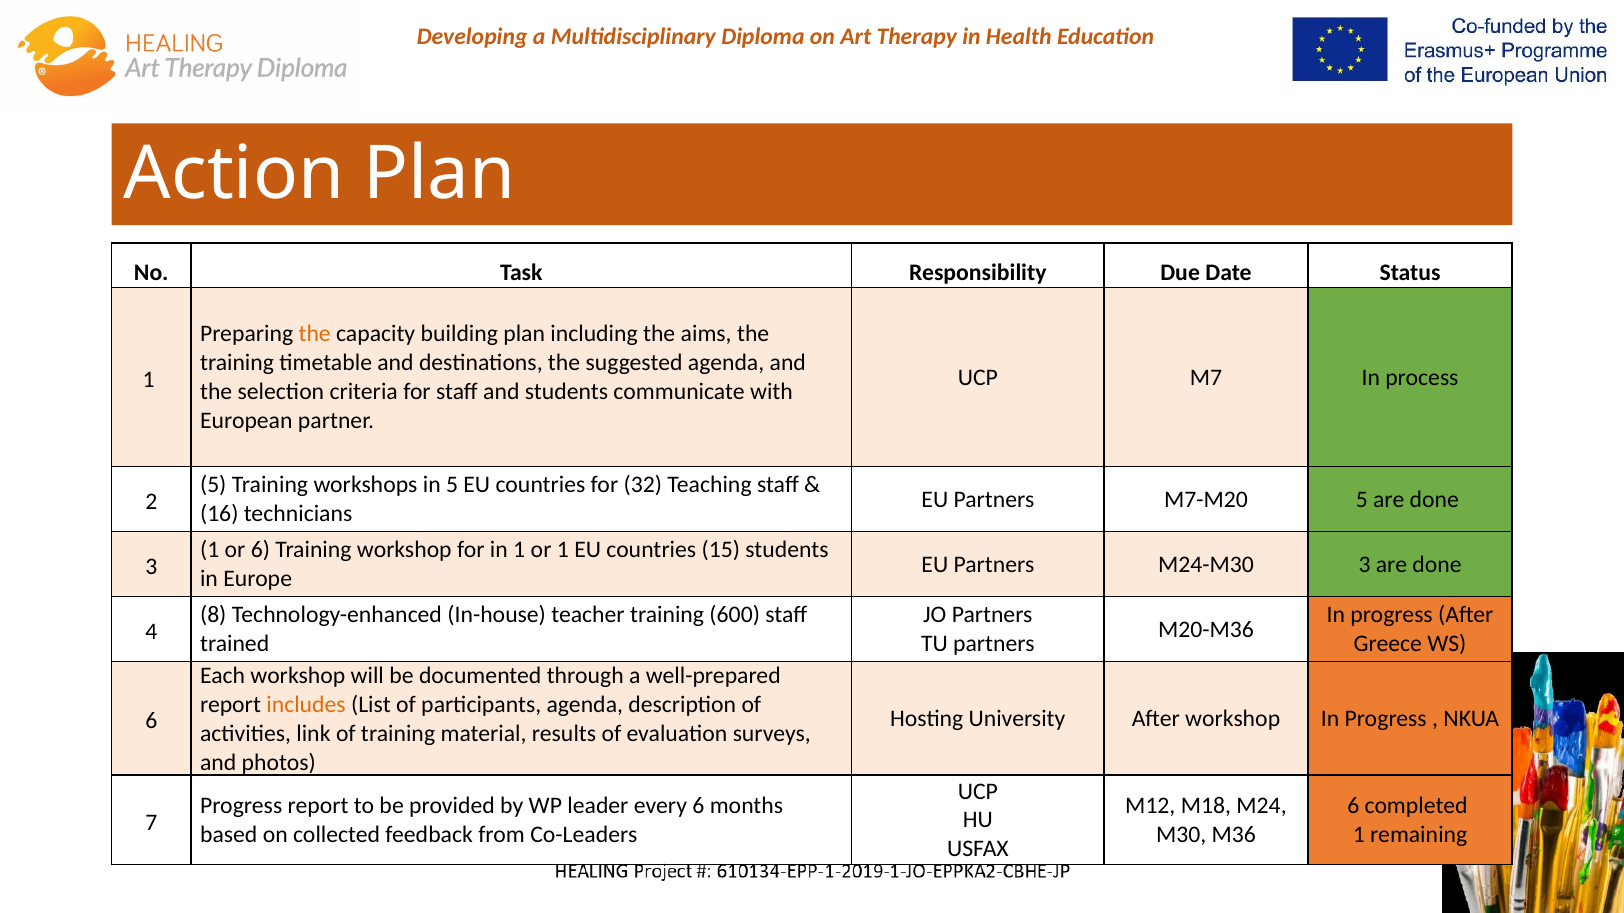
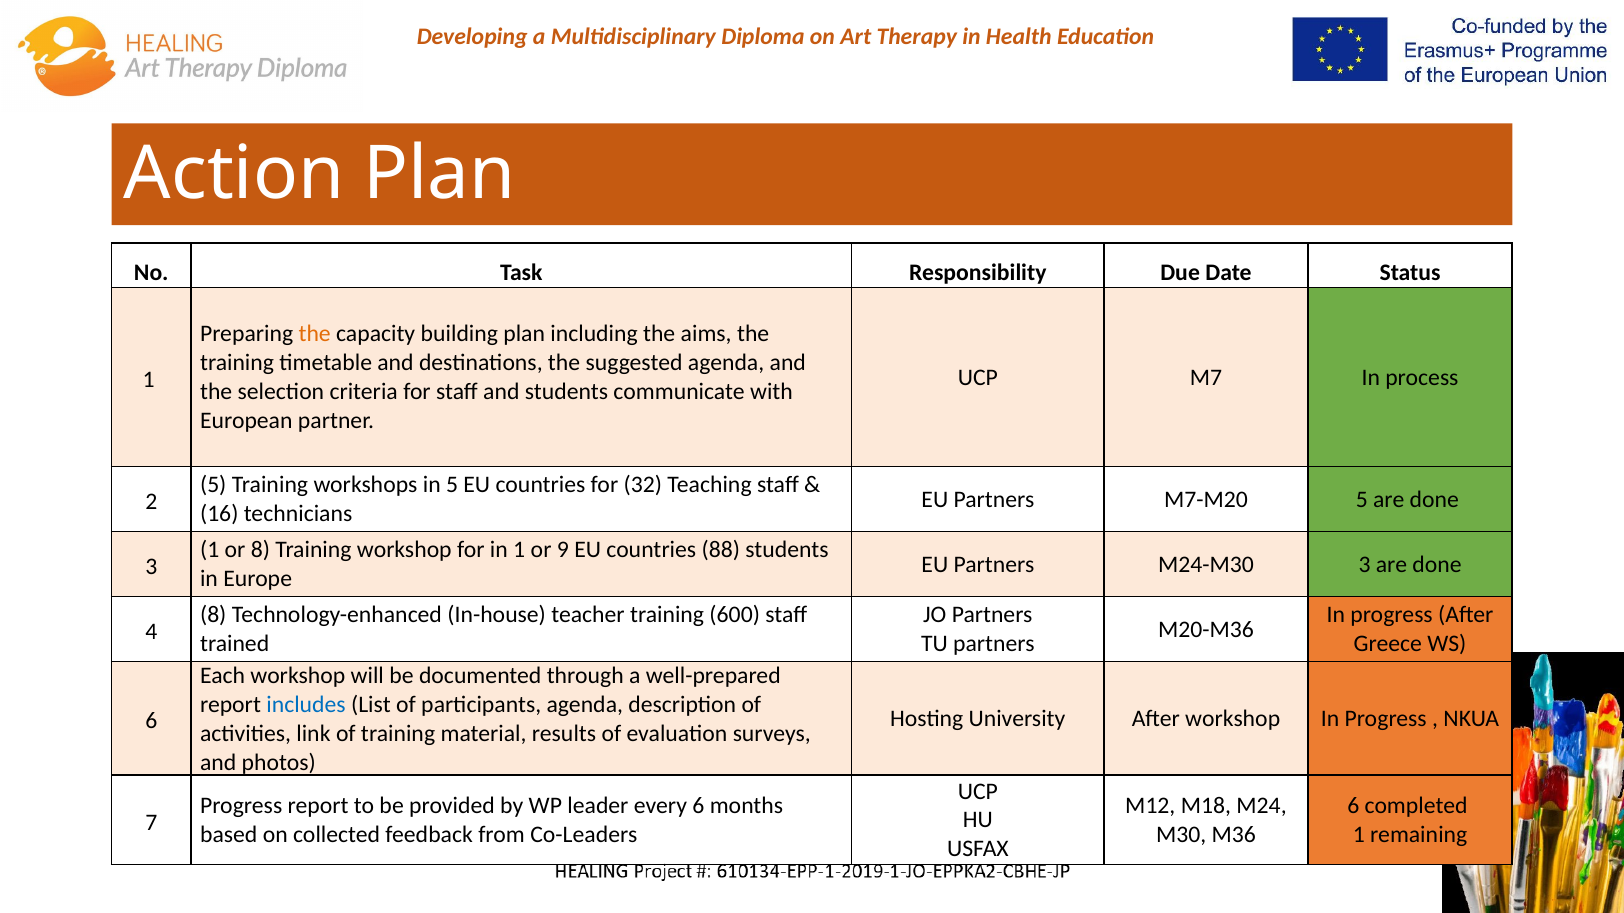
or 6: 6 -> 8
or 1: 1 -> 9
15: 15 -> 88
includes colour: orange -> blue
